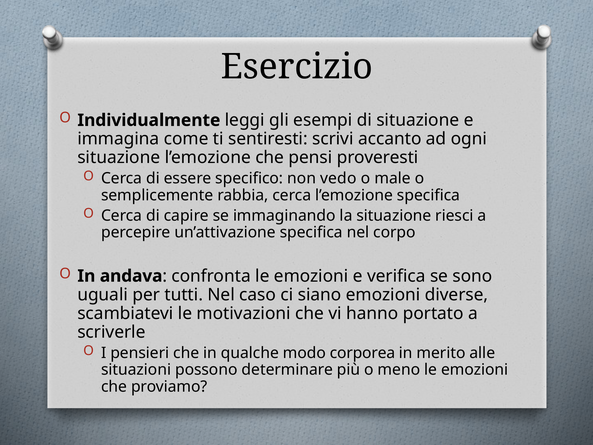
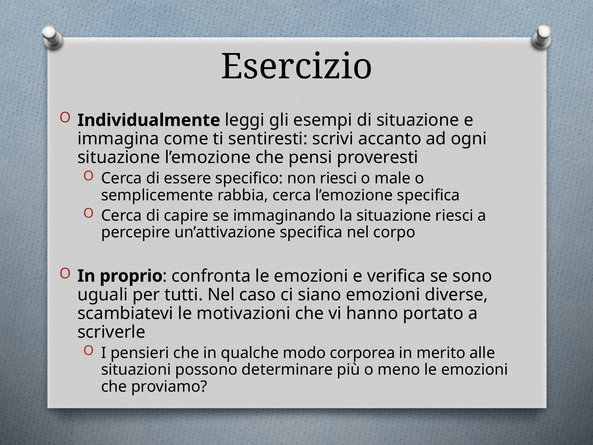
non vedo: vedo -> riesci
andava: andava -> proprio
